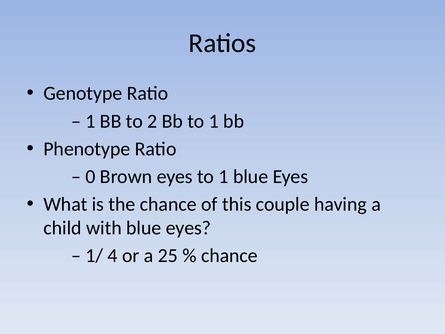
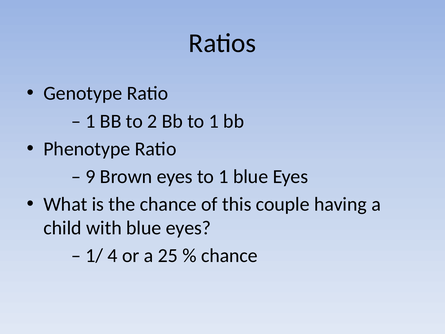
0: 0 -> 9
